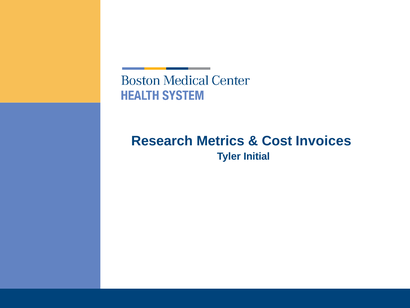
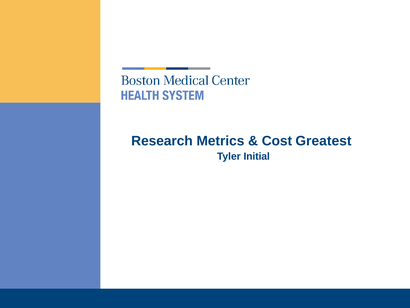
Invoices: Invoices -> Greatest
